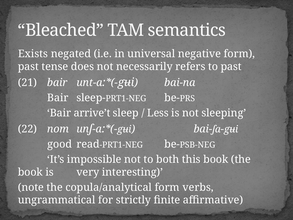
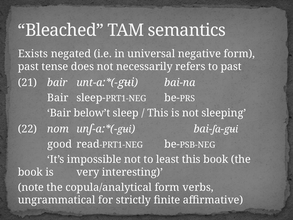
arrive’t: arrive’t -> below’t
Less at (158, 113): Less -> This
both: both -> least
